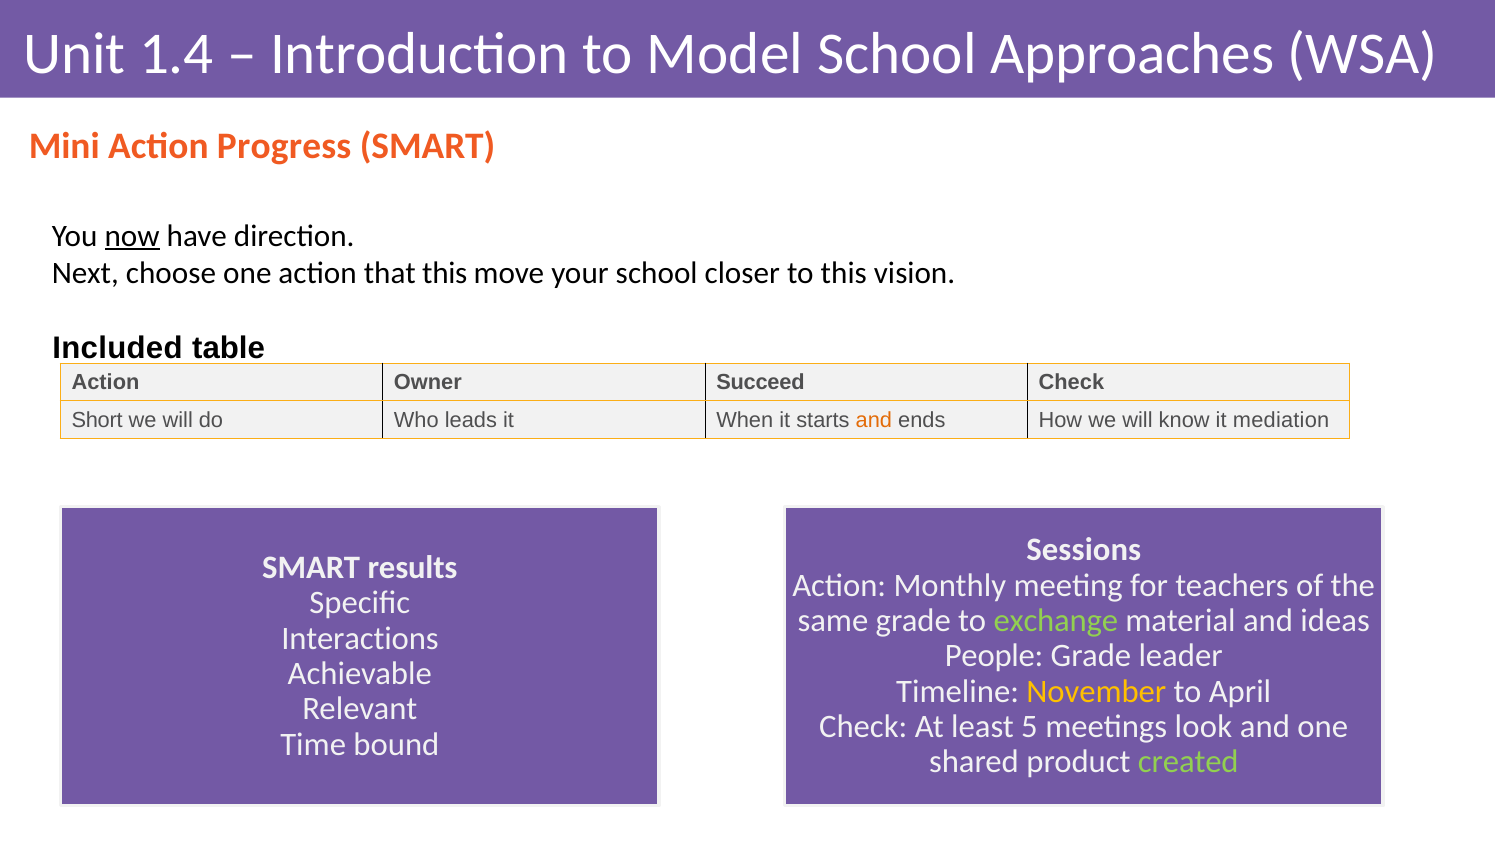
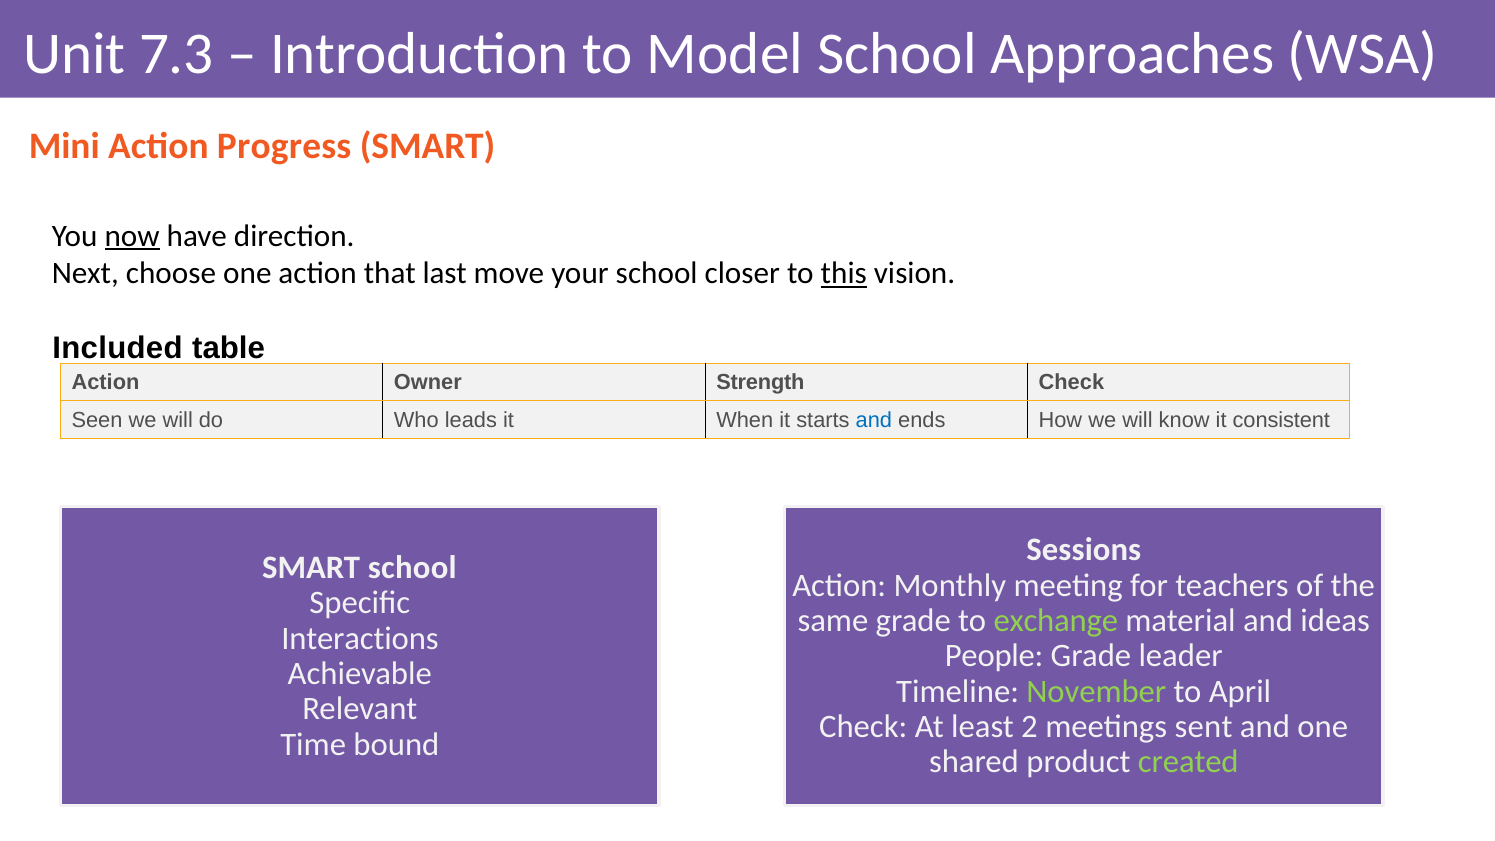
1.4: 1.4 -> 7.3
that this: this -> last
this at (844, 273) underline: none -> present
Succeed: Succeed -> Strength
Short: Short -> Seen
and at (874, 420) colour: orange -> blue
mediation: mediation -> consistent
SMART results: results -> school
November colour: yellow -> light green
5: 5 -> 2
look: look -> sent
